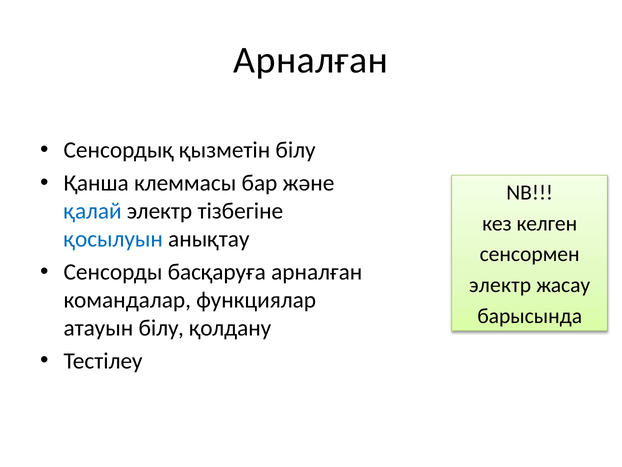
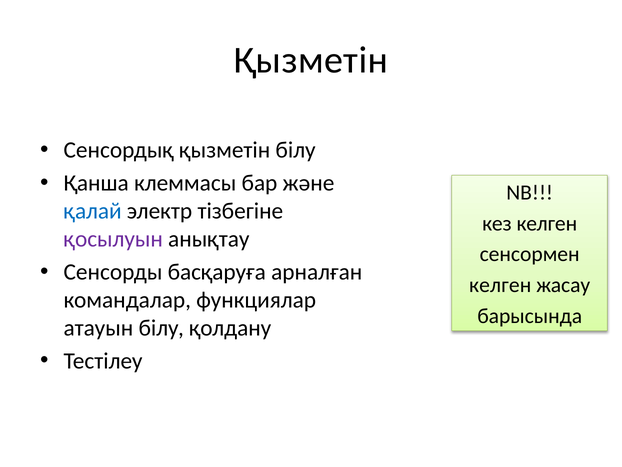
Арналған at (311, 60): Арналған -> Қызметін
қосылуын colour: blue -> purple
электр at (500, 285): электр -> келген
